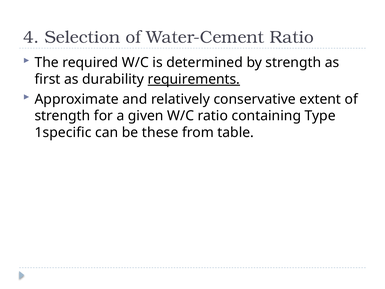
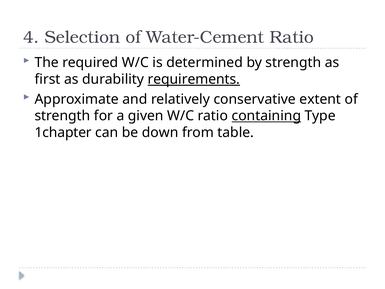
containing underline: none -> present
1specific: 1specific -> 1chapter
these: these -> down
